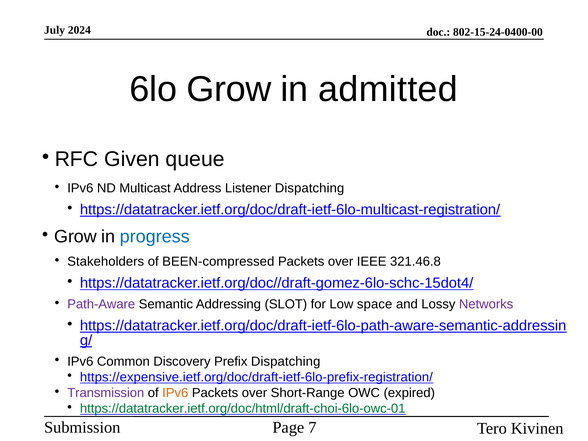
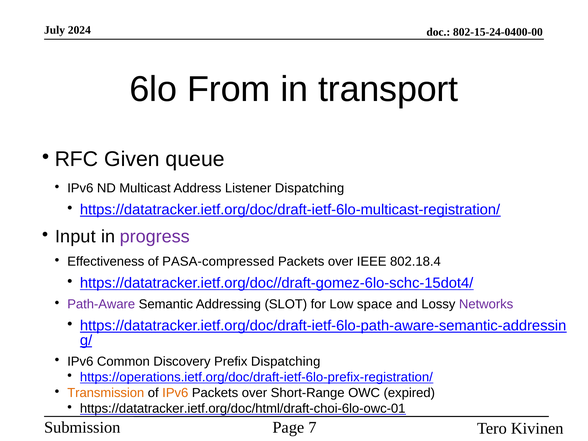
6lo Grow: Grow -> From
admitted: admitted -> transport
Grow at (76, 236): Grow -> Input
progress colour: blue -> purple
Stakeholders: Stakeholders -> Effectiveness
BEEN-compressed: BEEN-compressed -> PASA-compressed
321.46.8: 321.46.8 -> 802.18.4
https://expensive.ietf.org/doc/draft-ietf-6lo-prefix-registration/: https://expensive.ietf.org/doc/draft-ietf-6lo-prefix-registration/ -> https://operations.ietf.org/doc/draft-ietf-6lo-prefix-registration/
Transmission colour: purple -> orange
https://datatracker.ietf.org/doc/html/draft-choi-6lo-owc-01 colour: green -> black
